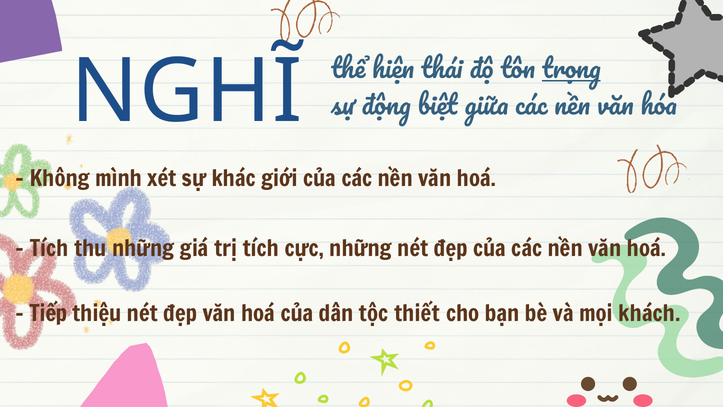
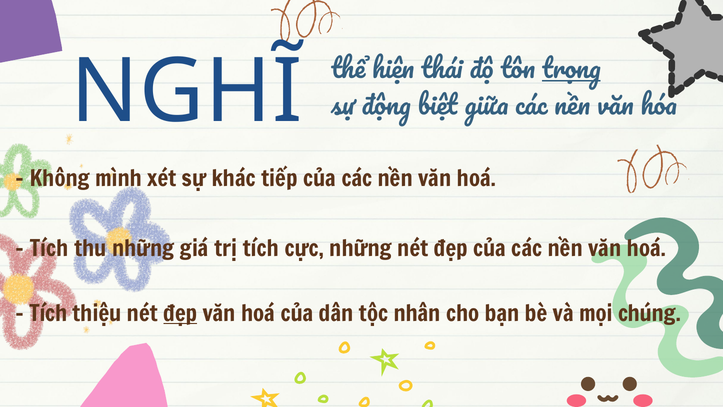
giới: giới -> tiếp
Tiếp at (48, 314): Tiếp -> Tích
đẹp at (180, 314) underline: none -> present
thiết: thiết -> nhân
khách: khách -> chúng
